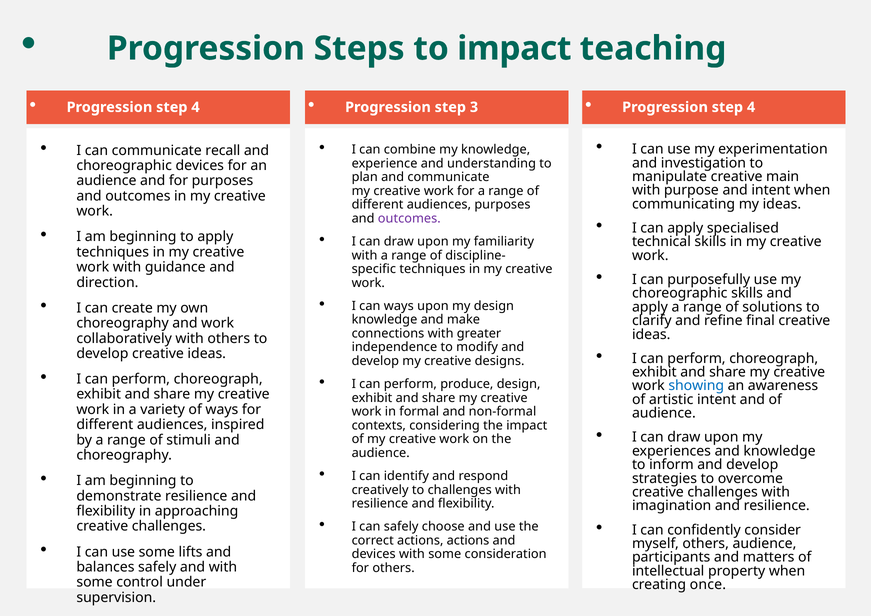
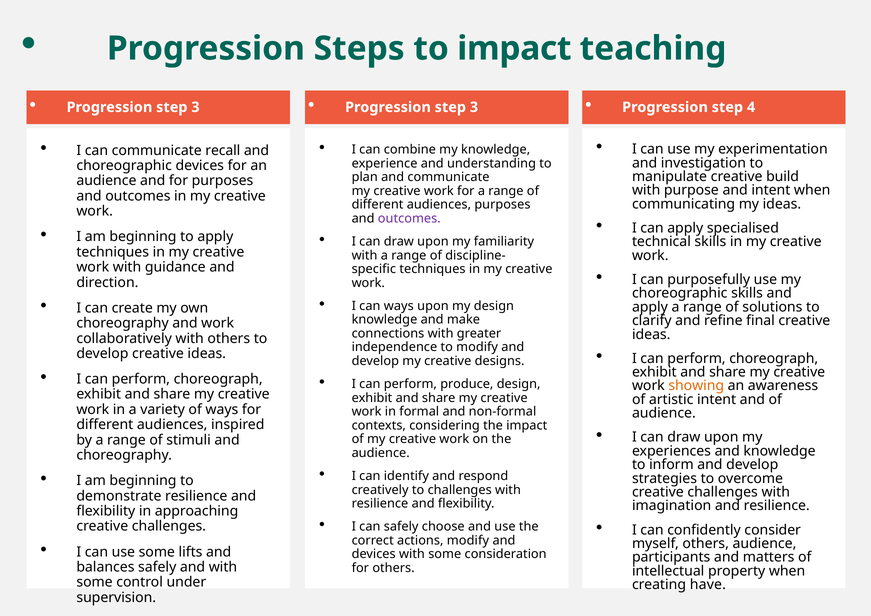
4 at (195, 107): 4 -> 3
main: main -> build
showing colour: blue -> orange
actions actions: actions -> modify
once: once -> have
